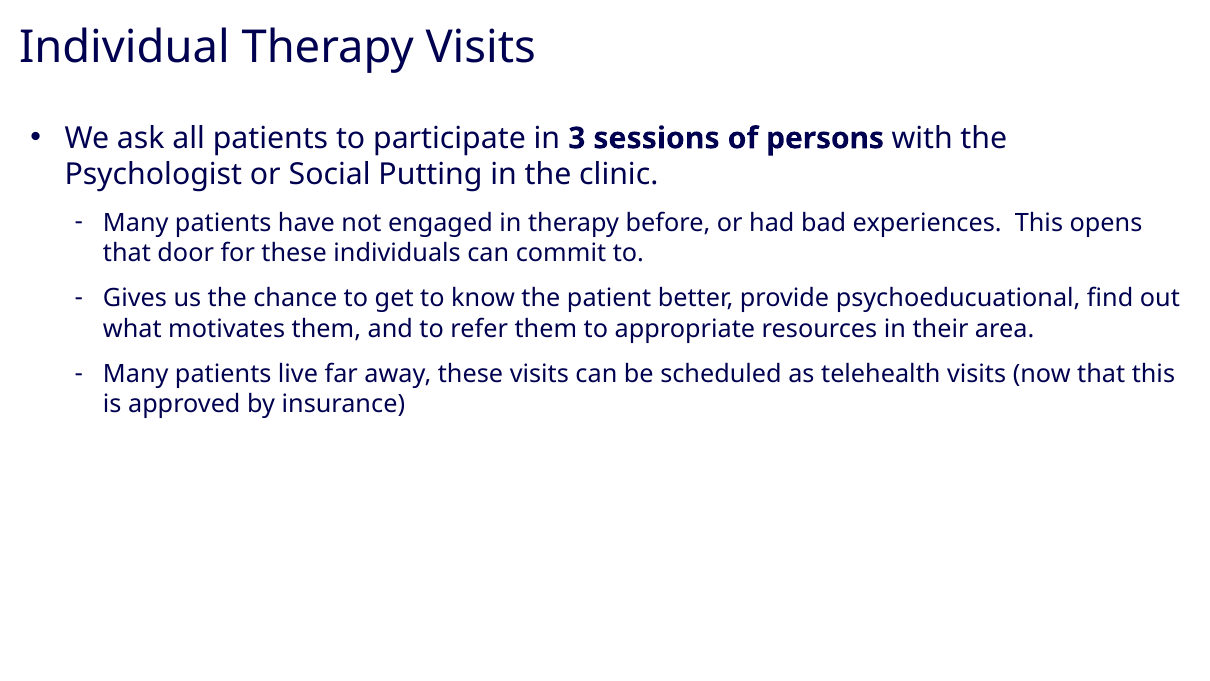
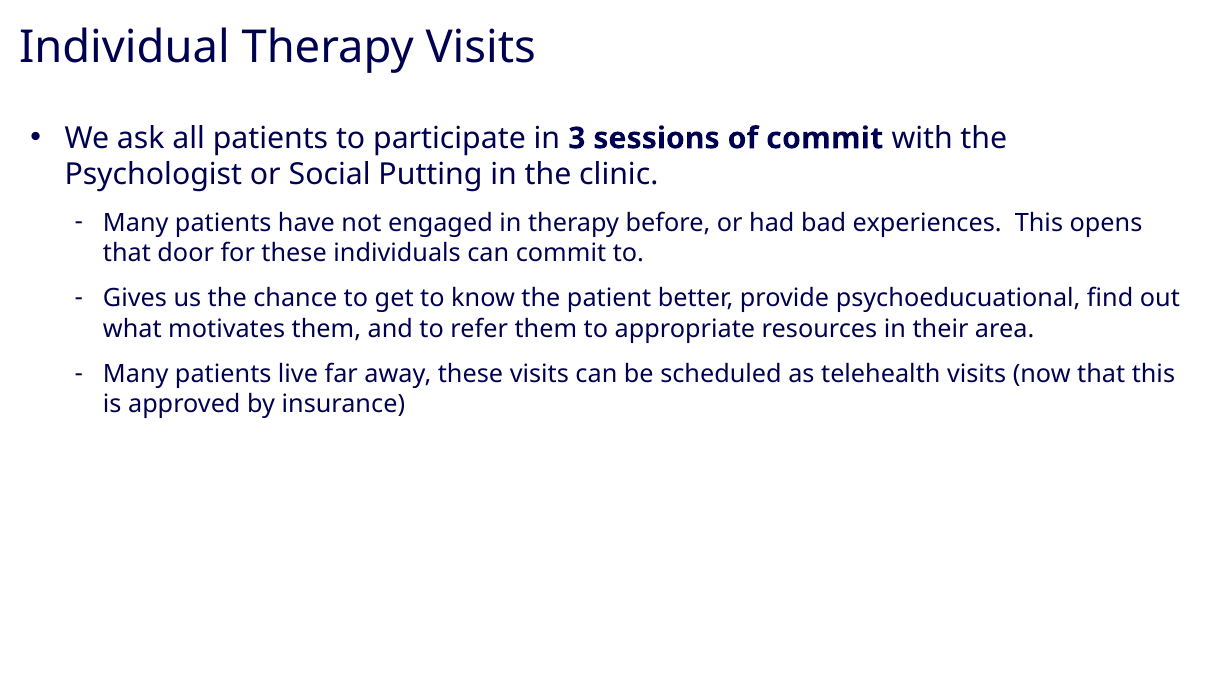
of persons: persons -> commit
